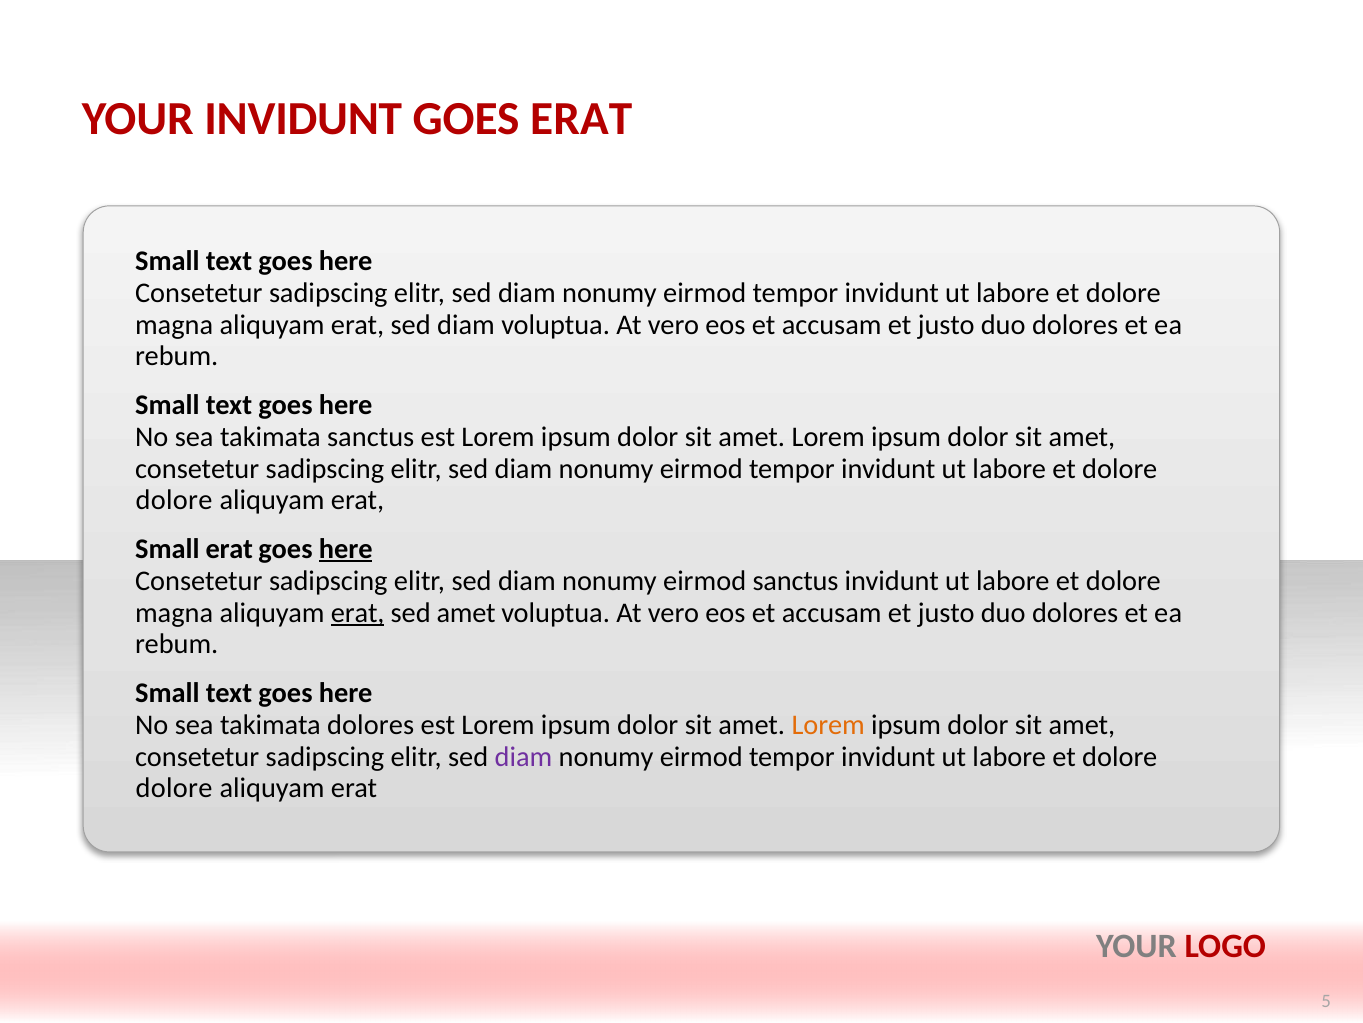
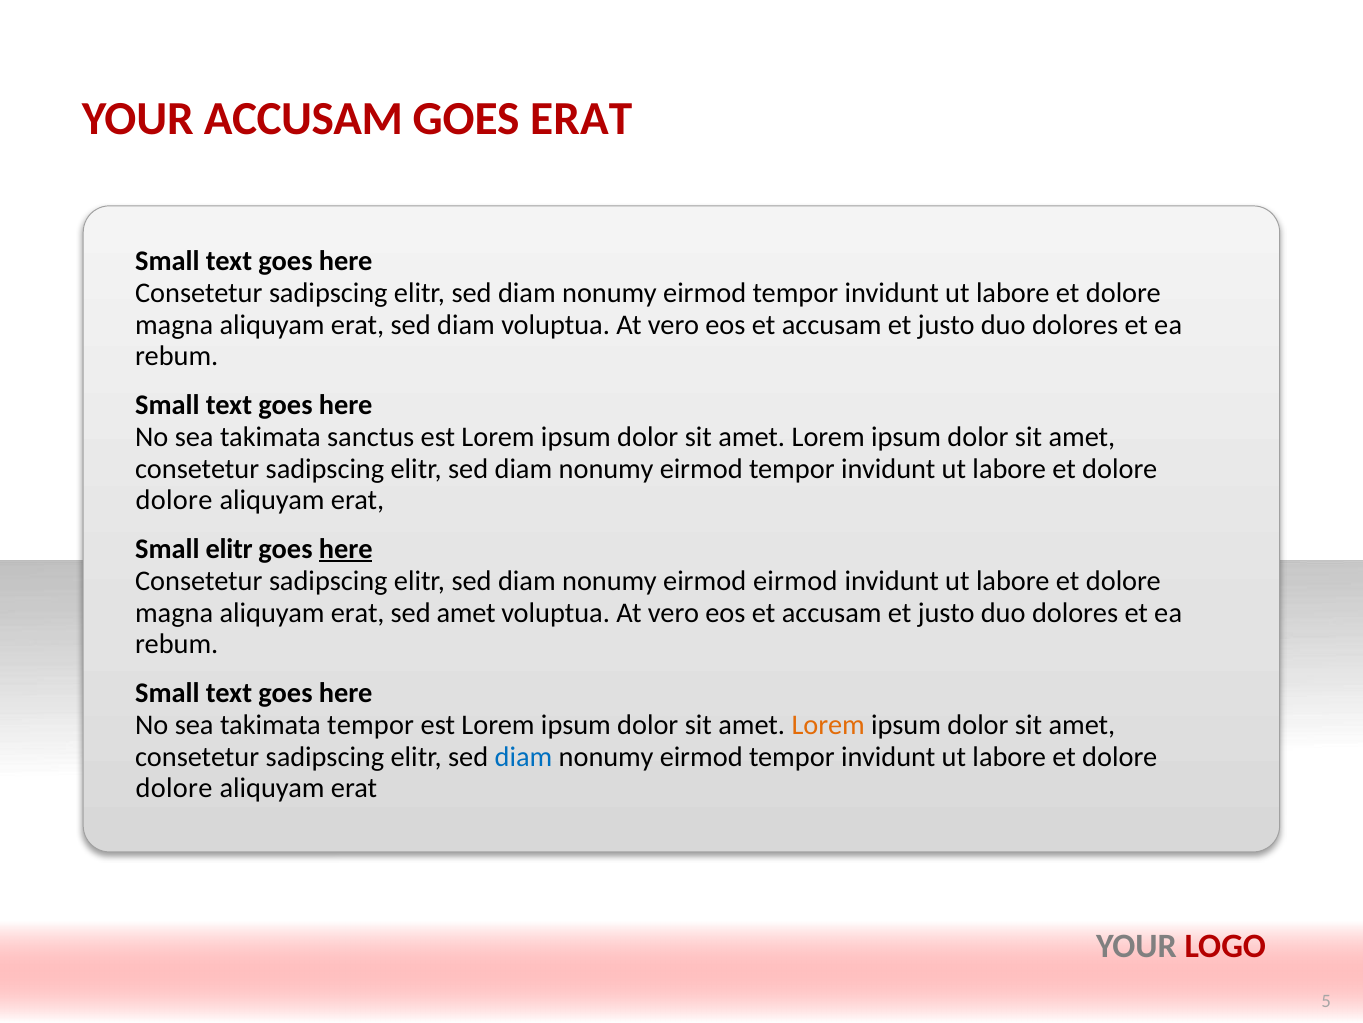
YOUR INVIDUNT: INVIDUNT -> ACCUSAM
Small erat: erat -> elitr
eirmod sanctus: sanctus -> eirmod
erat at (358, 612) underline: present -> none
takimata dolores: dolores -> tempor
diam at (523, 756) colour: purple -> blue
